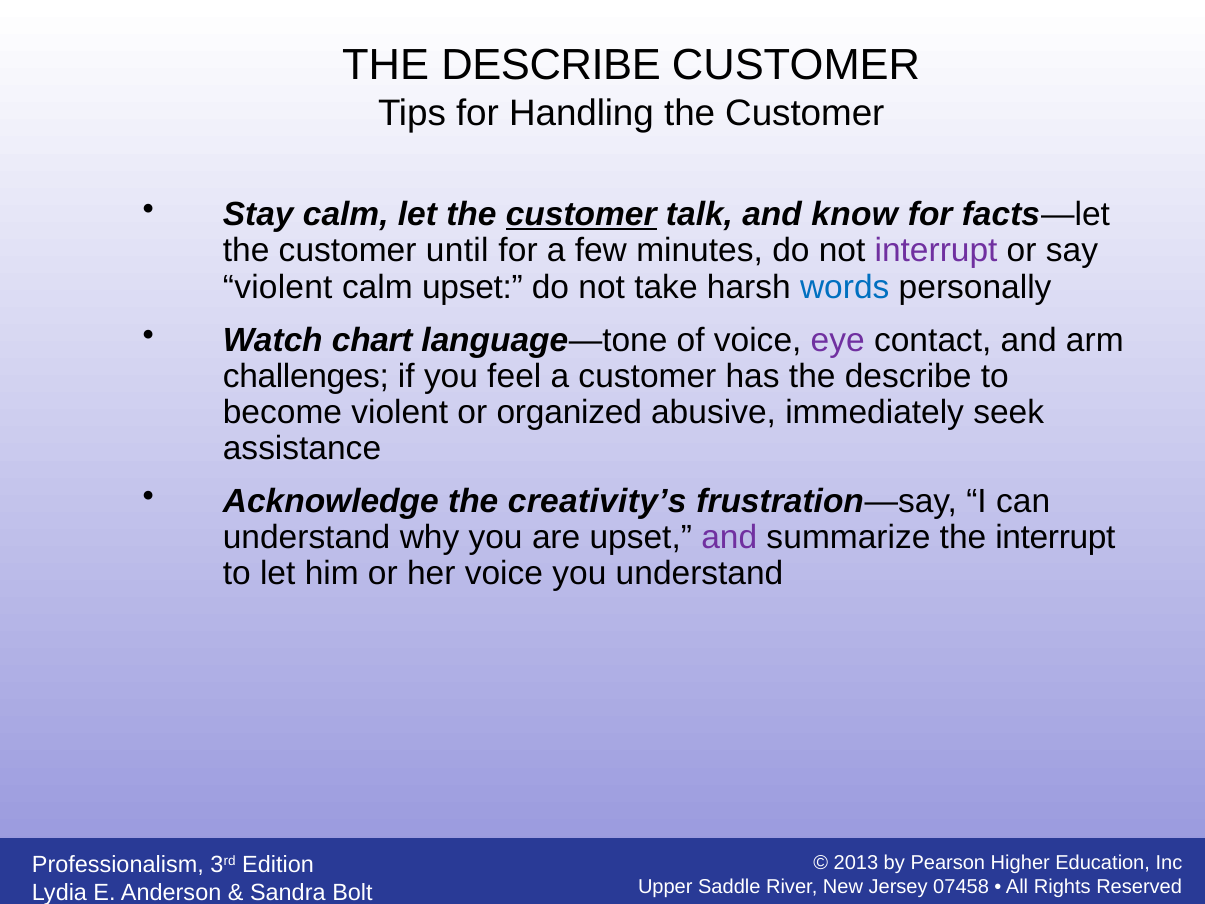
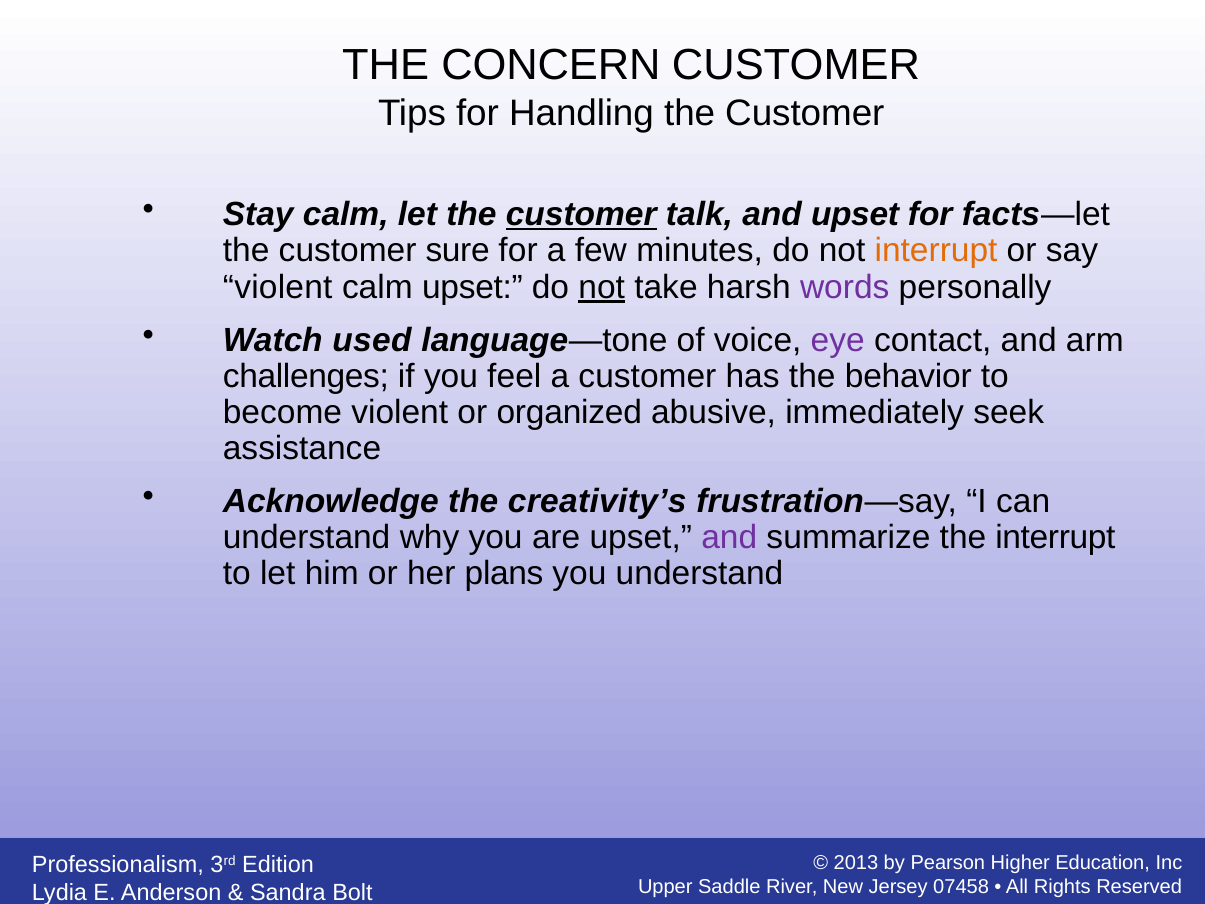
DESCRIBE at (551, 65): DESCRIBE -> CONCERN
and know: know -> upset
until: until -> sure
interrupt at (936, 251) colour: purple -> orange
not at (602, 287) underline: none -> present
words colour: blue -> purple
chart: chart -> used
has the describe: describe -> behavior
her voice: voice -> plans
